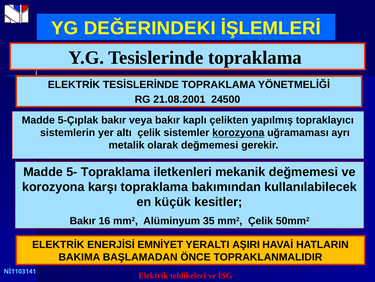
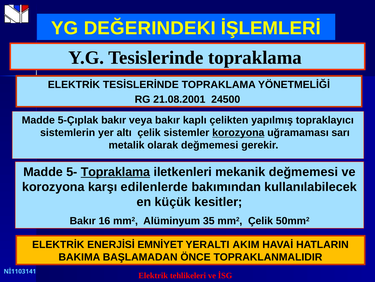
ayrı: ayrı -> sarı
Topraklama at (116, 172) underline: none -> present
karşı topraklama: topraklama -> edilenlerde
AŞIRI: AŞIRI -> AKIM
